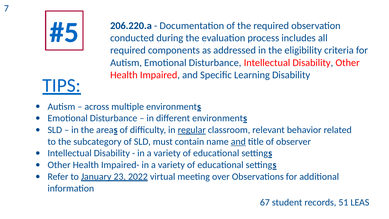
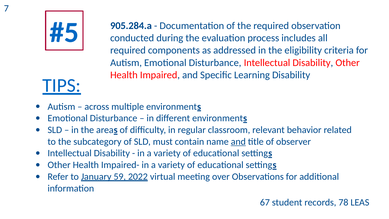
206.220.a: 206.220.a -> 905.284.a
regular underline: present -> none
23: 23 -> 59
51: 51 -> 78
